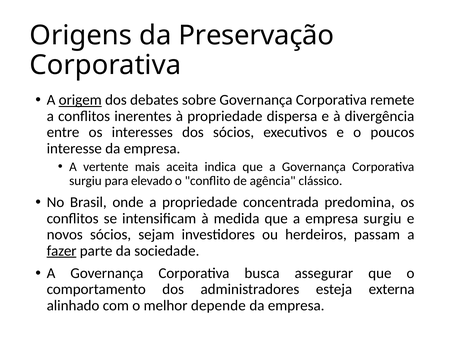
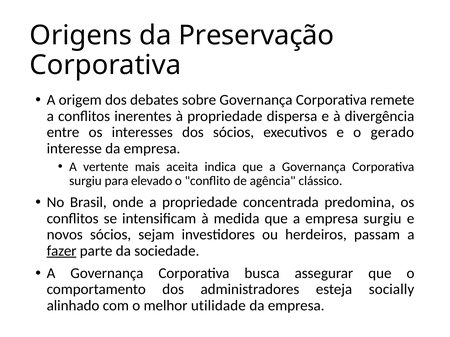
origem underline: present -> none
poucos: poucos -> gerado
externa: externa -> socially
depende: depende -> utilidade
